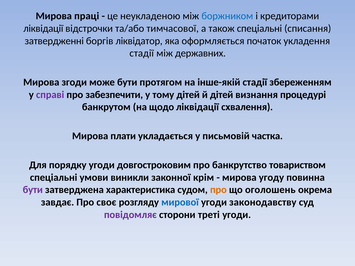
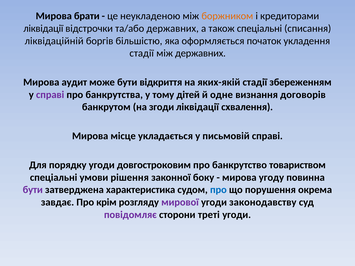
праці: праці -> брати
боржником colour: blue -> orange
та/або тимчасової: тимчасової -> державних
затвердженні: затвердженні -> ліквідаційній
ліквідатор: ліквідатор -> більшістю
згоди: згоди -> аудит
протягом: протягом -> відкриття
інше-якій: інше-якій -> яких-якій
забезпечити: забезпечити -> банкрутства
й дітей: дітей -> одне
процедурі: процедурі -> договорів
щодо: щодо -> згоди
плати: плати -> місце
письмовій частка: частка -> справі
виникли: виникли -> рішення
крім: крім -> боку
про at (218, 190) colour: orange -> blue
оголошень: оголошень -> порушення
своє: своє -> крім
мирової colour: blue -> purple
